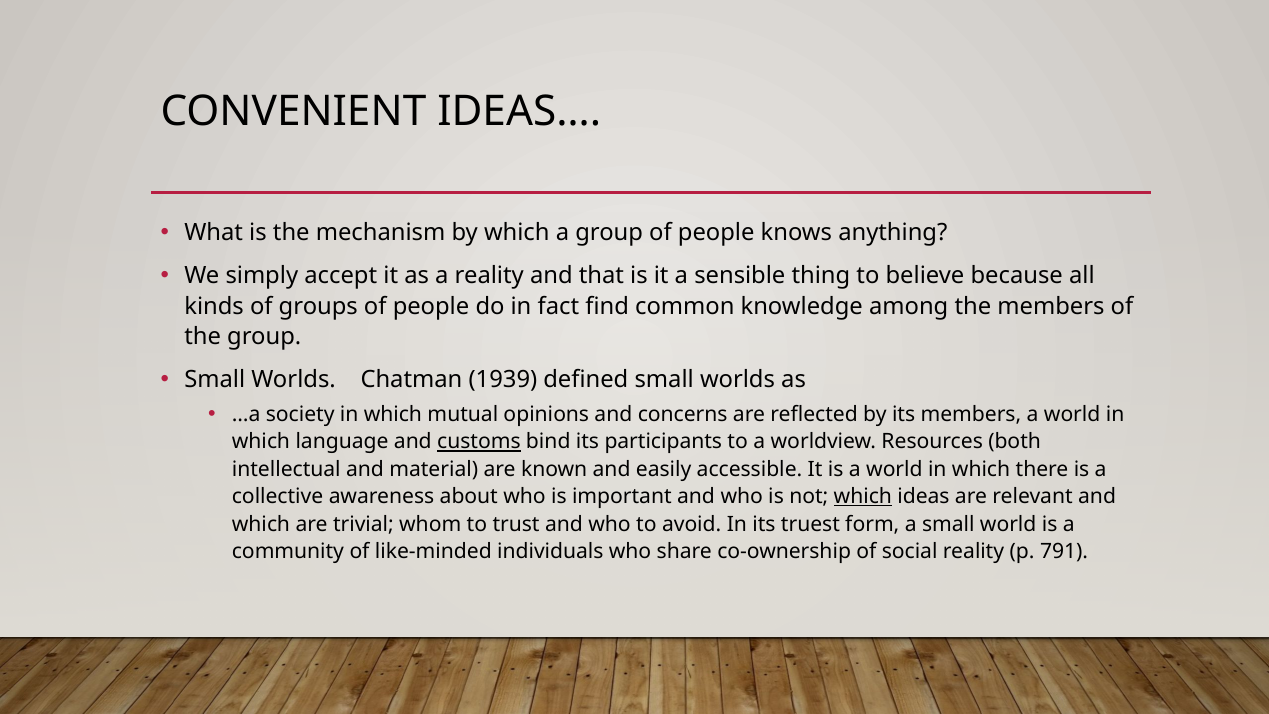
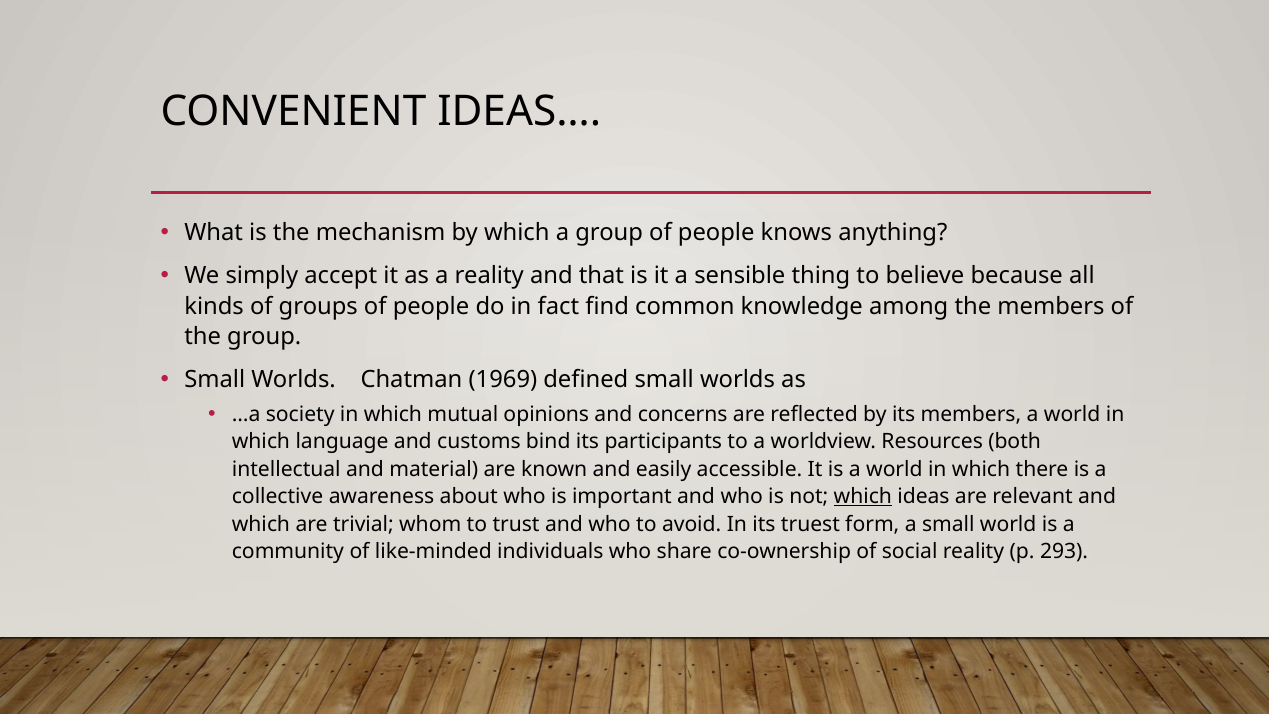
1939: 1939 -> 1969
customs underline: present -> none
791: 791 -> 293
